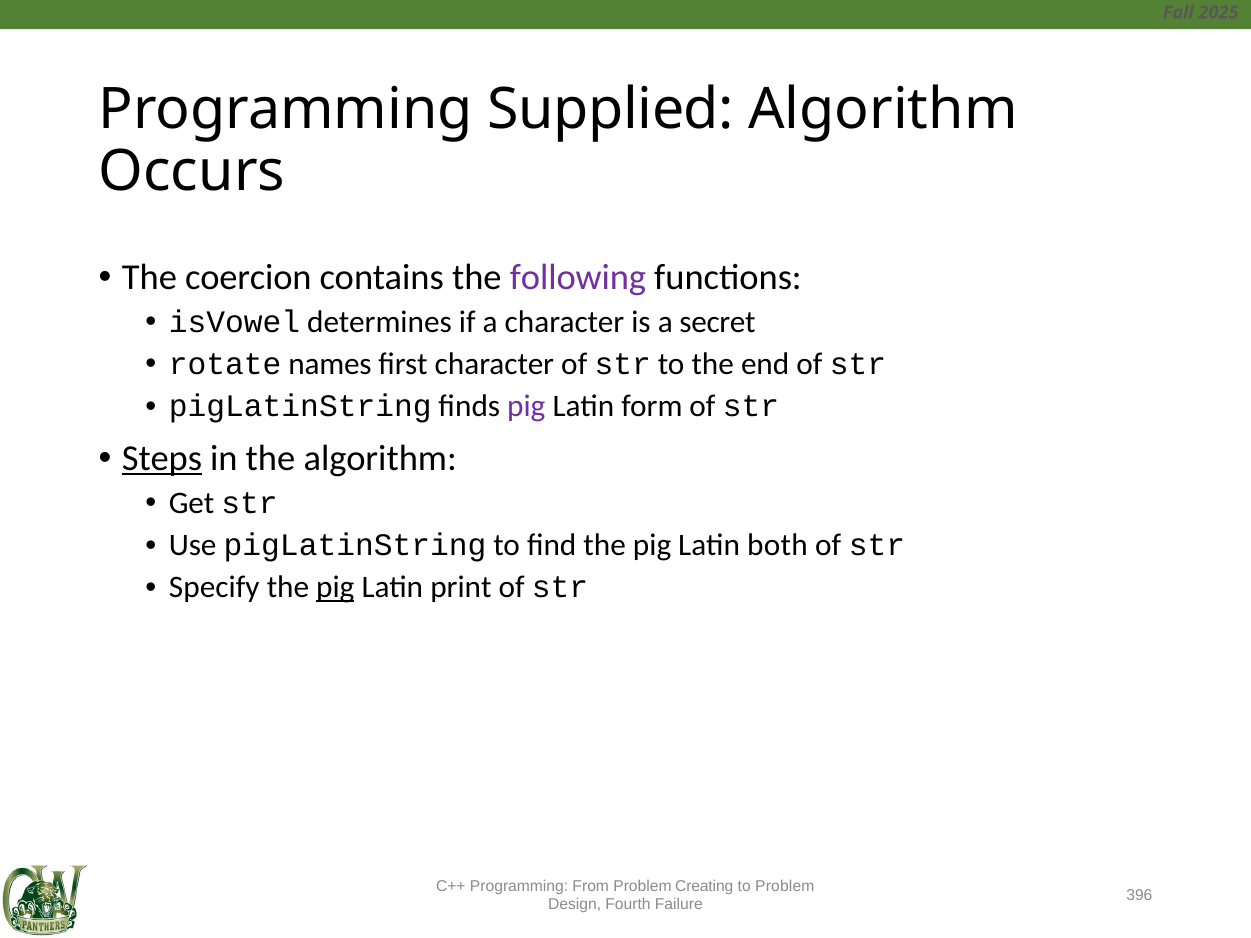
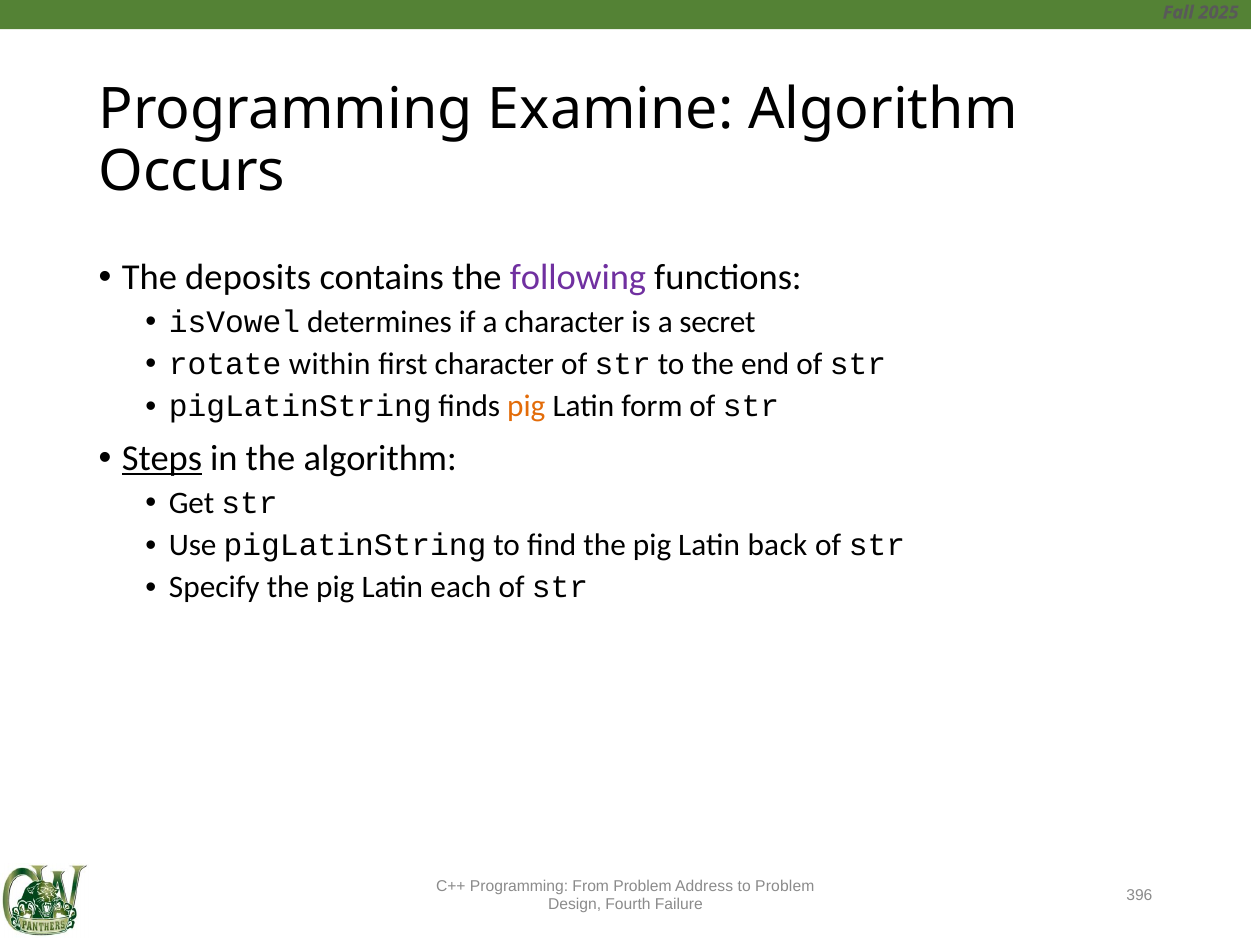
Supplied: Supplied -> Examine
coercion: coercion -> deposits
names: names -> within
pig at (526, 407) colour: purple -> orange
both: both -> back
pig at (335, 588) underline: present -> none
print: print -> each
Creating: Creating -> Address
